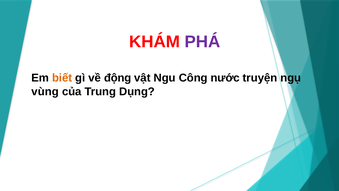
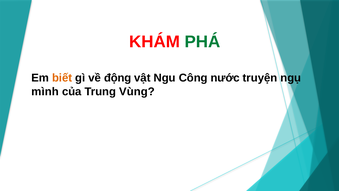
PHÁ colour: purple -> green
vùng: vùng -> mình
Dụng: Dụng -> Vùng
